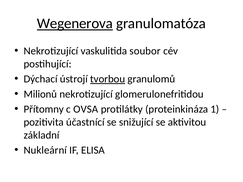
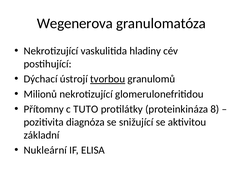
Wegenerova underline: present -> none
soubor: soubor -> hladiny
OVSA: OVSA -> TUTO
1: 1 -> 8
účastnící: účastnící -> diagnóza
